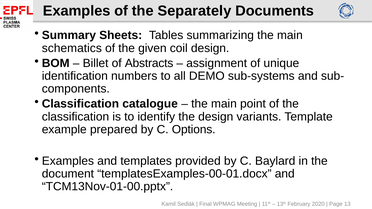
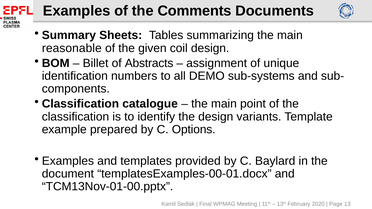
Separately: Separately -> Comments
schematics: schematics -> reasonable
